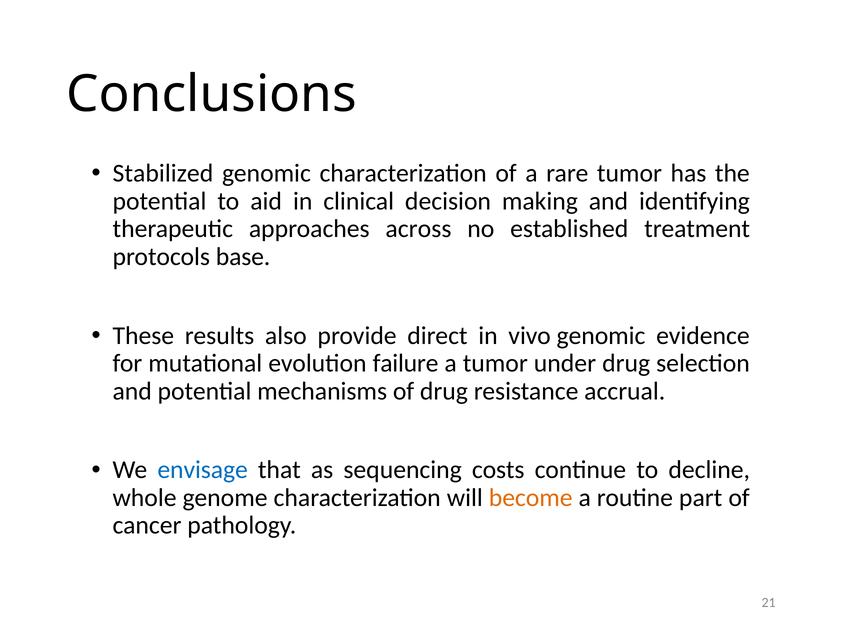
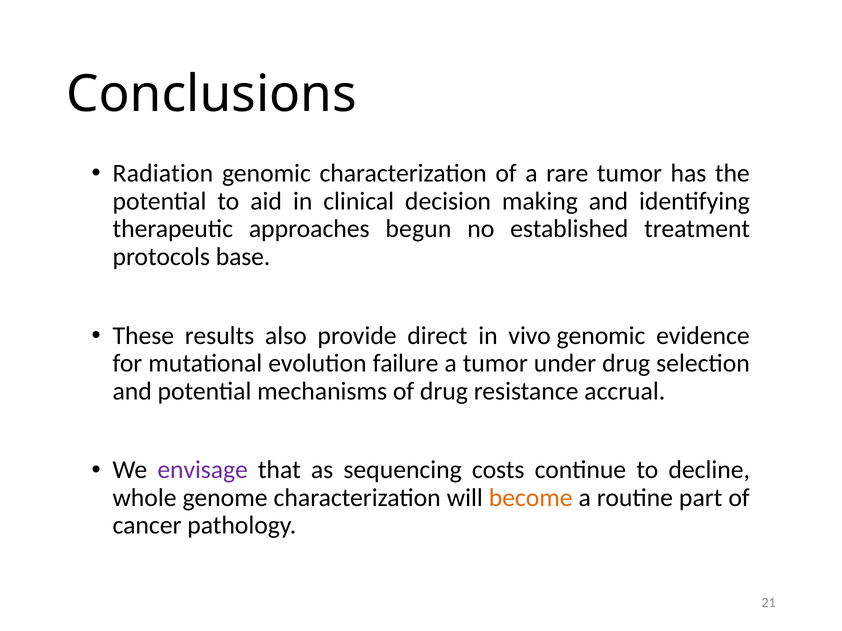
Stabilized: Stabilized -> Radiation
across: across -> begun
envisage colour: blue -> purple
